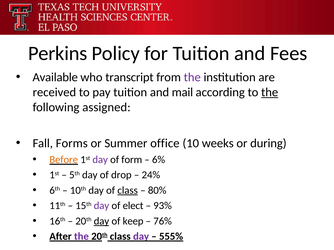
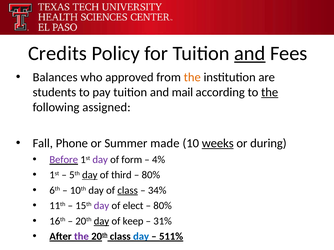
Perkins: Perkins -> Credits
and at (250, 53) underline: none -> present
Available: Available -> Balances
transcript: transcript -> approved
the at (192, 77) colour: purple -> orange
received: received -> students
Forms: Forms -> Phone
office: office -> made
weeks underline: none -> present
Before colour: orange -> purple
6%: 6% -> 4%
day at (90, 175) underline: none -> present
drop: drop -> third
24% at (151, 175): 24% -> 80%
80%: 80% -> 34%
93% at (163, 206): 93% -> 80%
76%: 76% -> 31%
day at (141, 237) colour: purple -> blue
555%: 555% -> 511%
